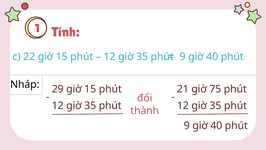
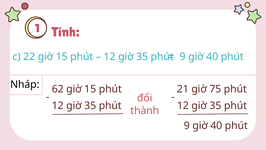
29: 29 -> 62
